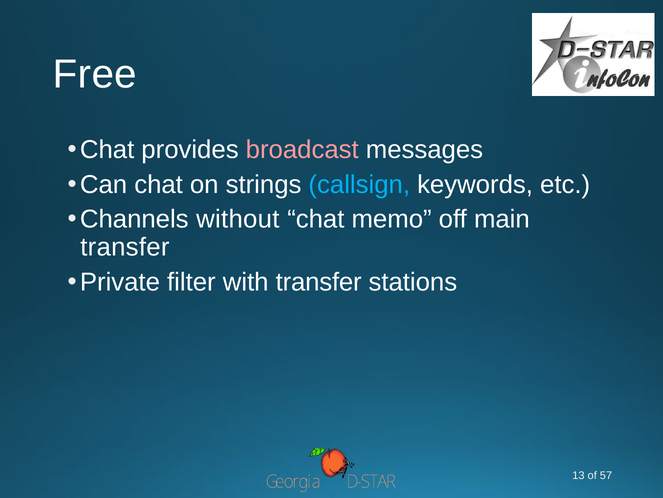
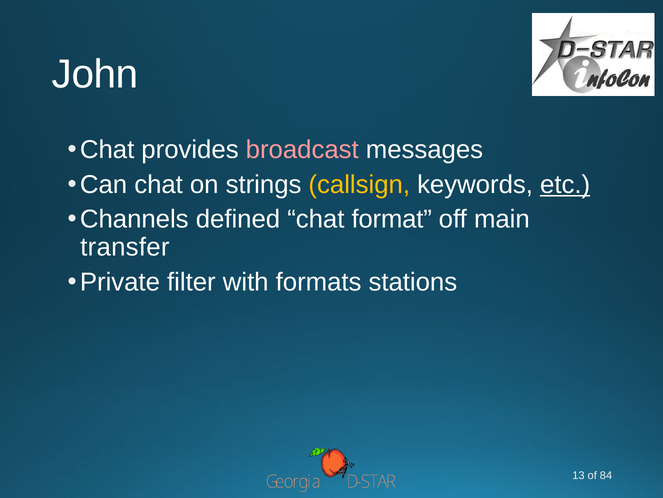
Free: Free -> John
callsign colour: light blue -> yellow
etc underline: none -> present
without: without -> defined
memo: memo -> format
with transfer: transfer -> formats
57: 57 -> 84
